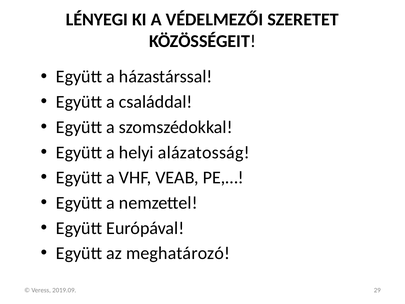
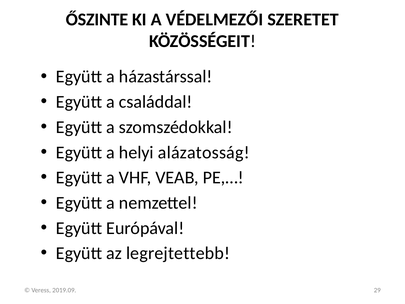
LÉNYEGI: LÉNYEGI -> ŐSZINTE
meghatározó: meghatározó -> legrejtettebb
